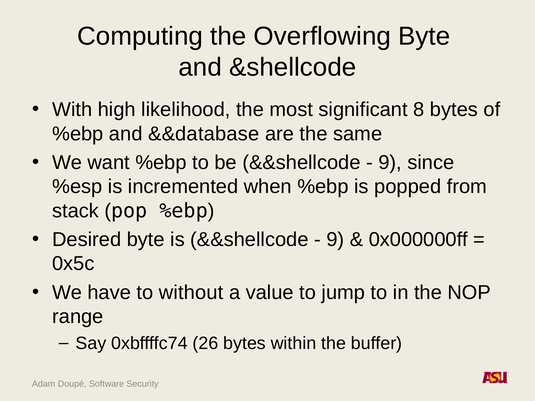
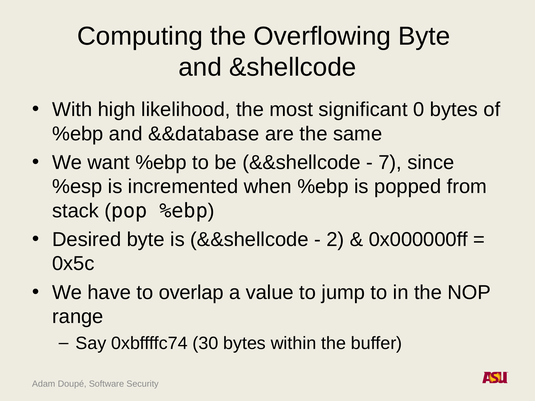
8: 8 -> 0
9 at (390, 163): 9 -> 7
9 at (335, 240): 9 -> 2
without: without -> overlap
26: 26 -> 30
